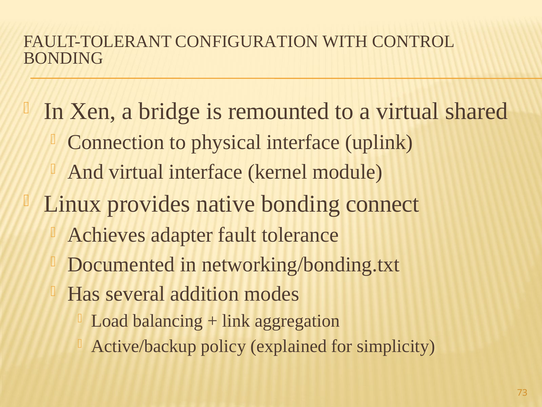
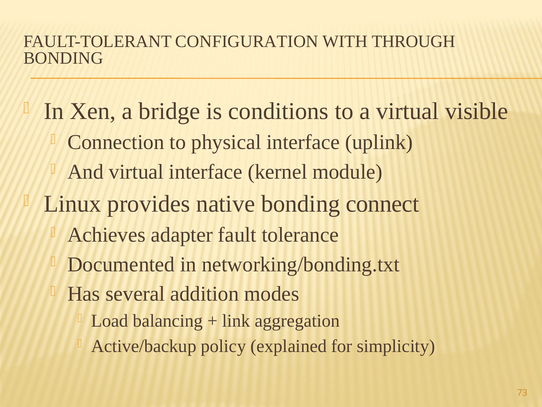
CONTROL: CONTROL -> THROUGH
remounted: remounted -> conditions
shared: shared -> visible
